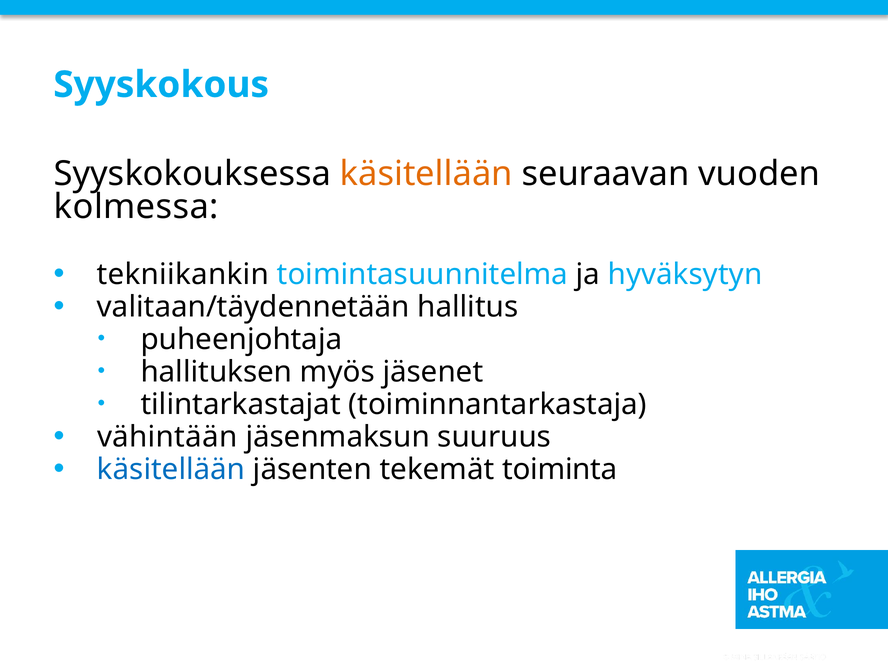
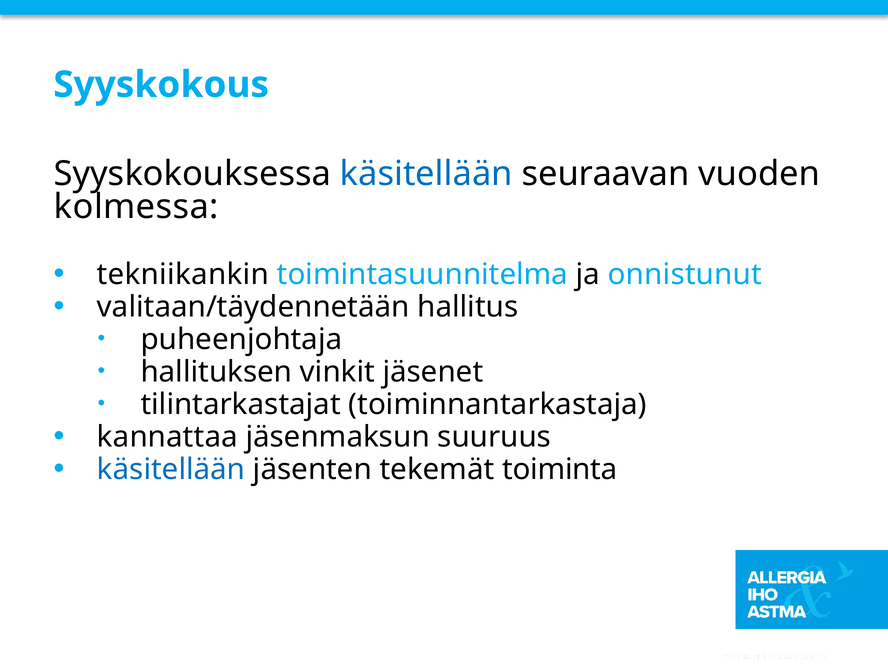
käsitellään at (426, 174) colour: orange -> blue
hyväksytyn: hyväksytyn -> onnistunut
myös: myös -> vinkit
vähintään: vähintään -> kannattaa
